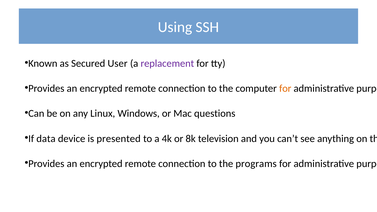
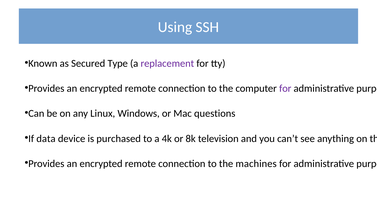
User: User -> Type
for at (285, 88) colour: orange -> purple
presented: presented -> purchased
programs: programs -> machines
